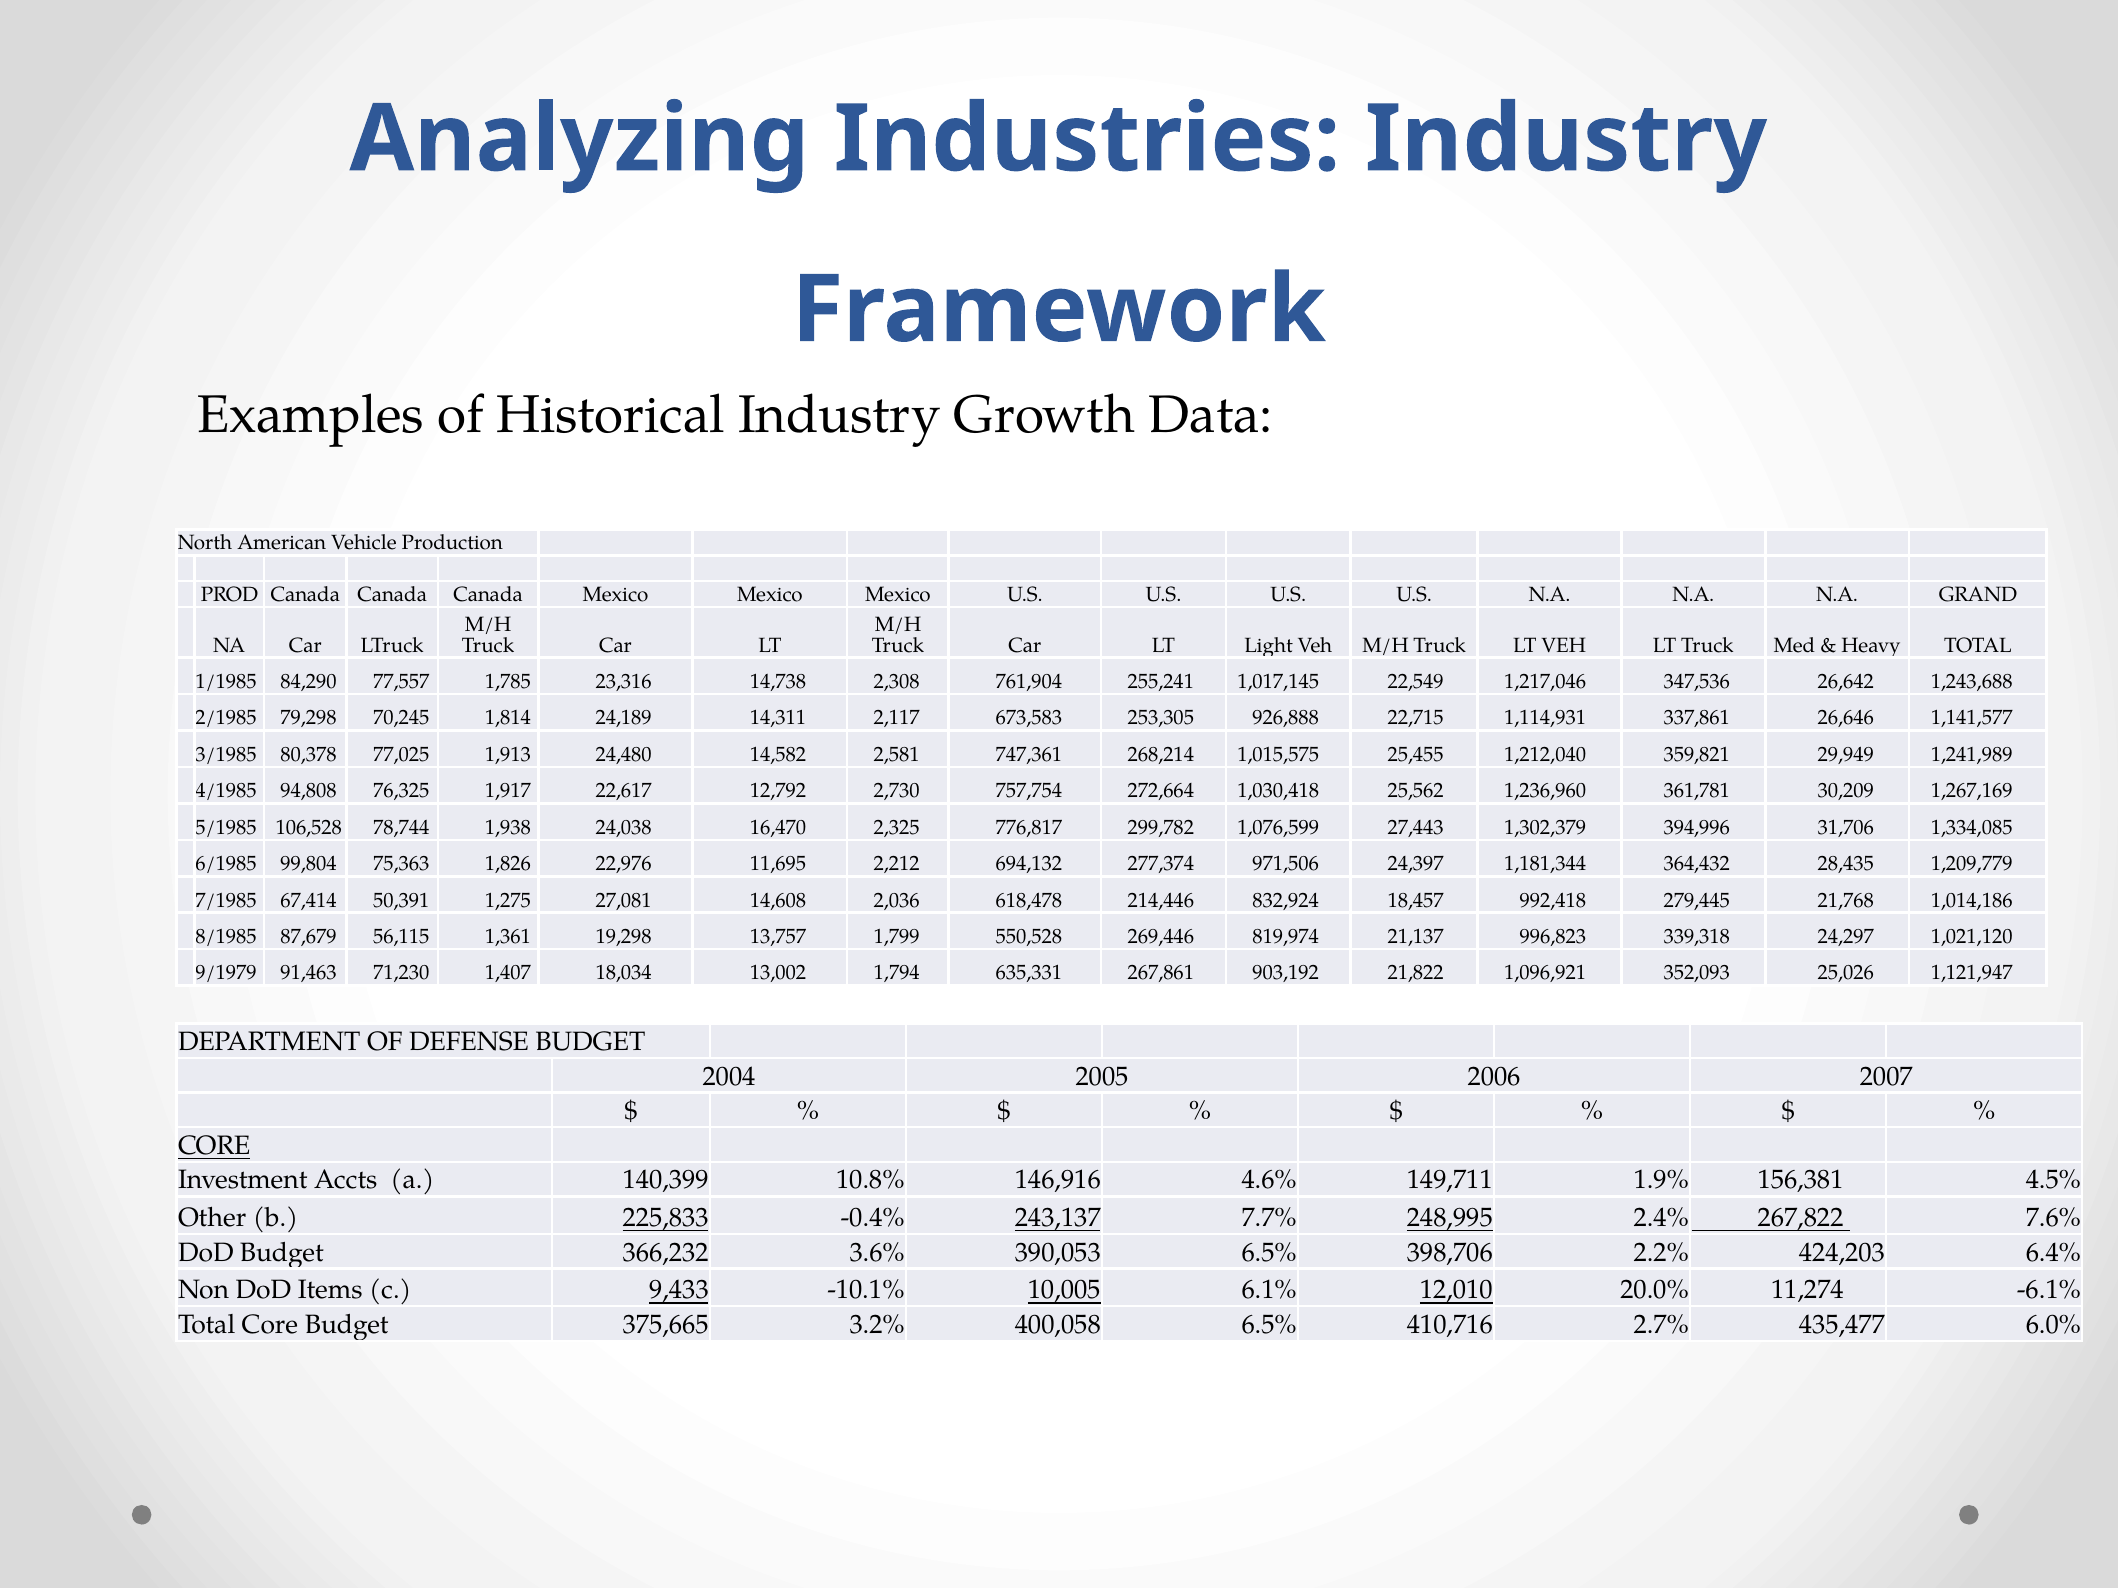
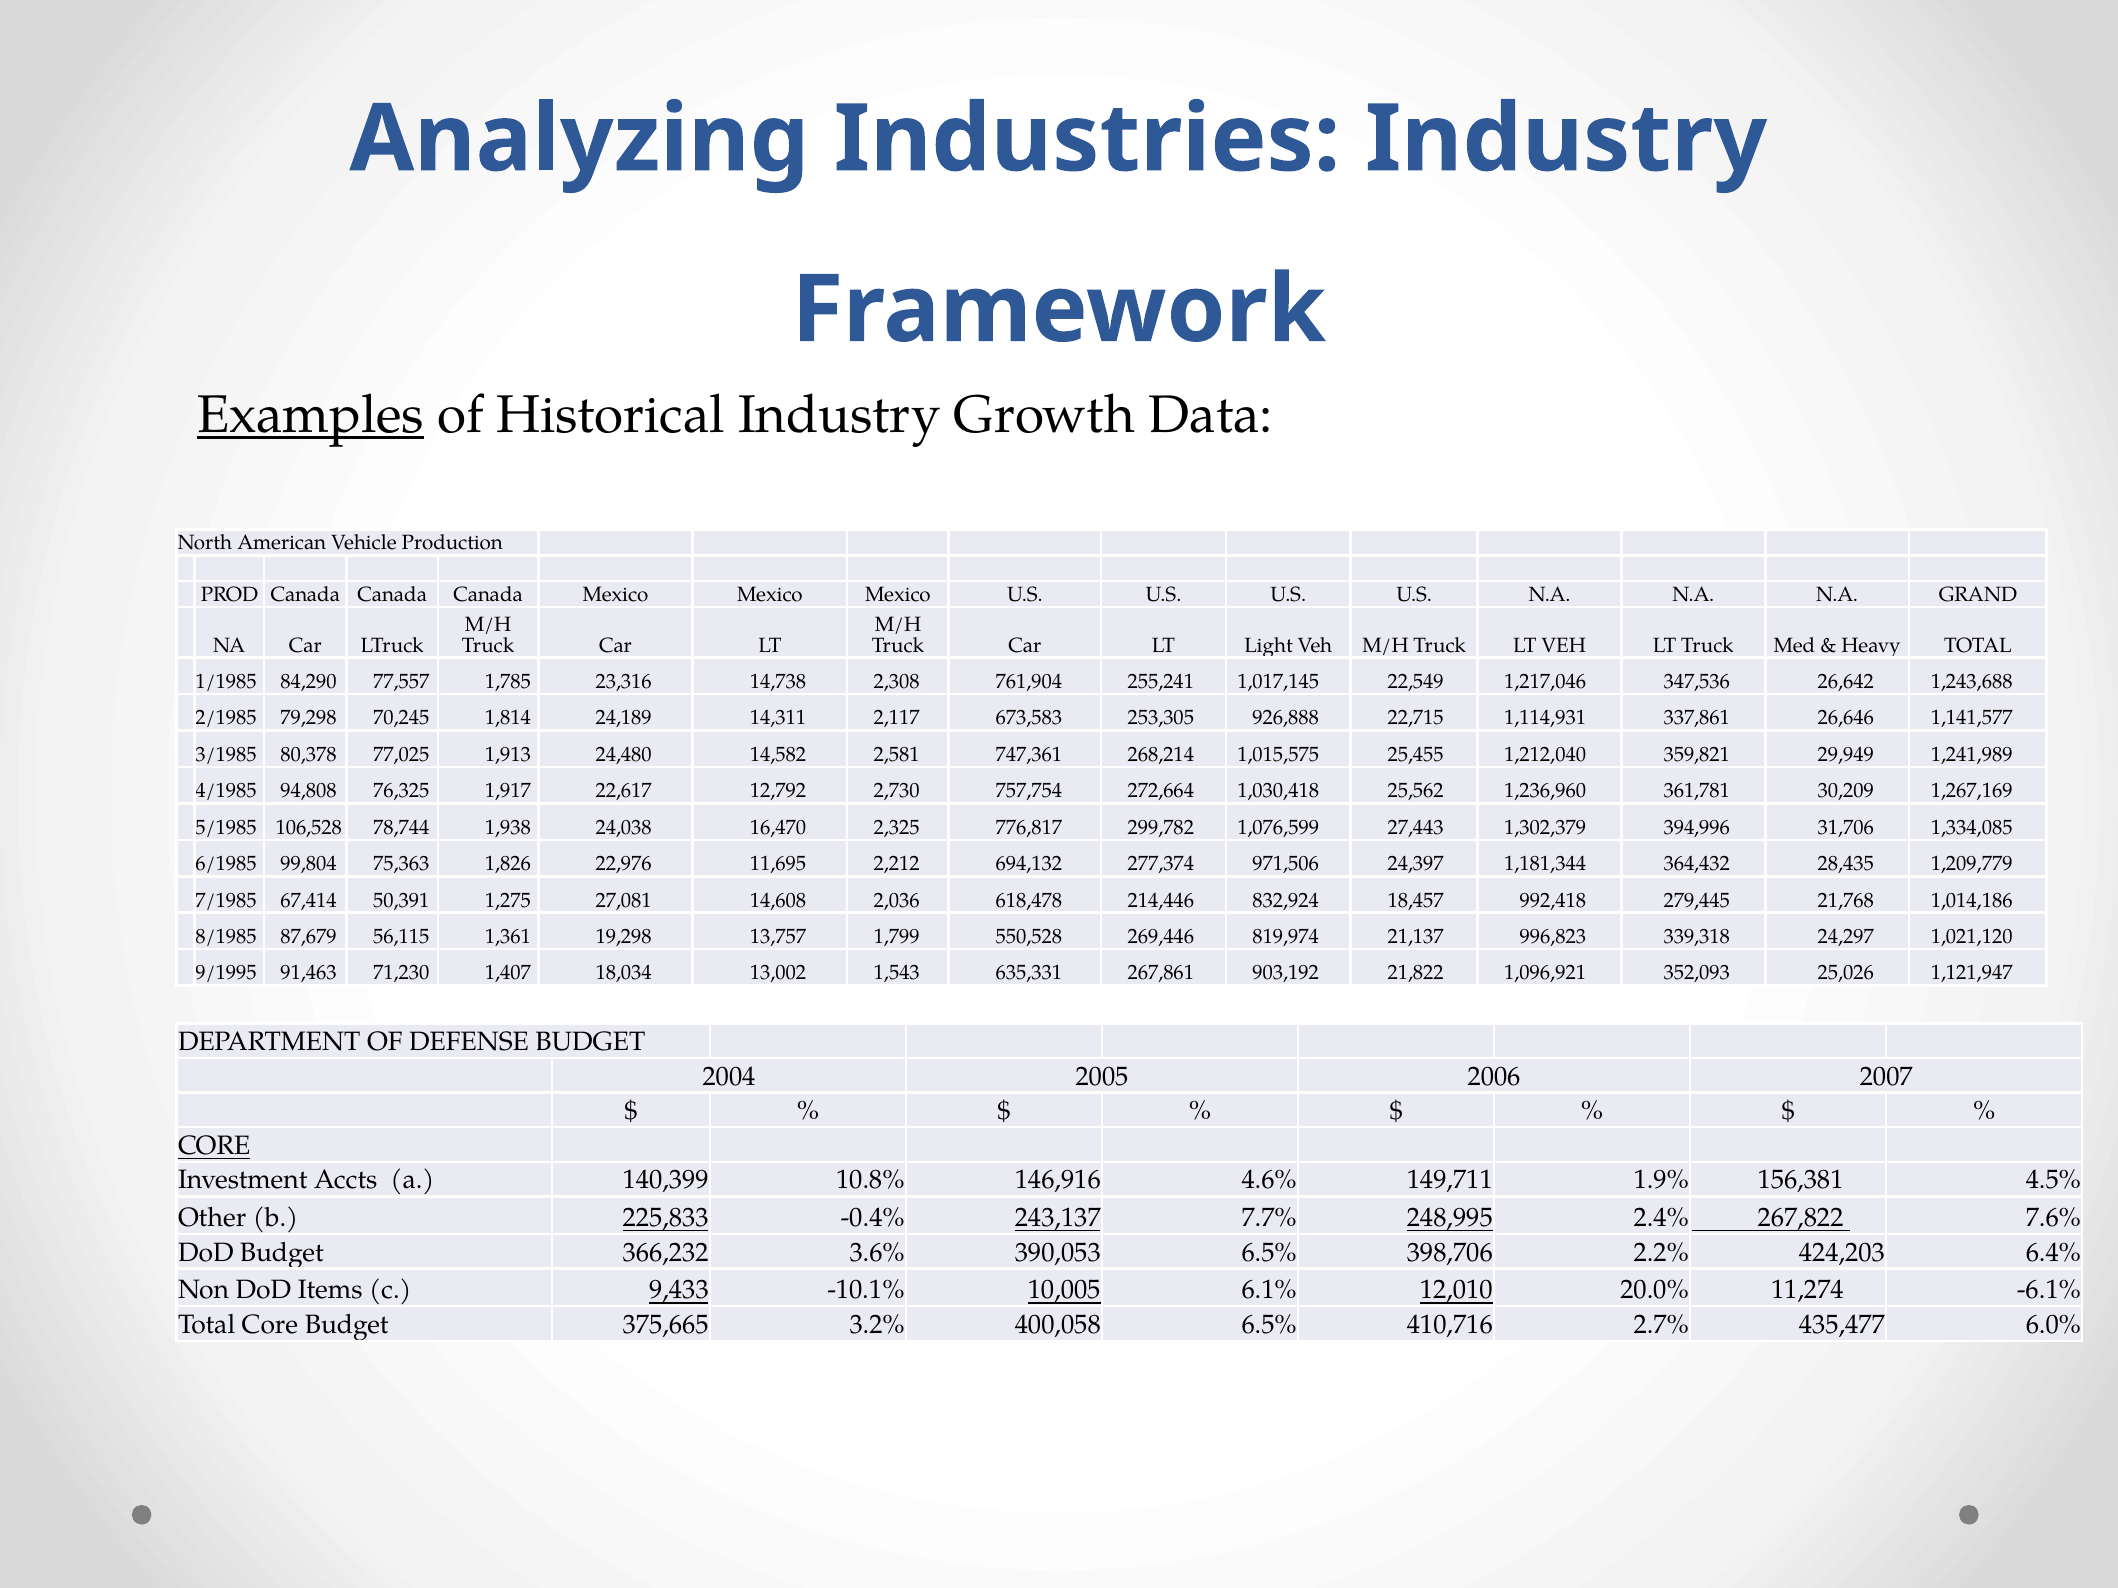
Examples underline: none -> present
9/1979: 9/1979 -> 9/1995
1,794: 1,794 -> 1,543
